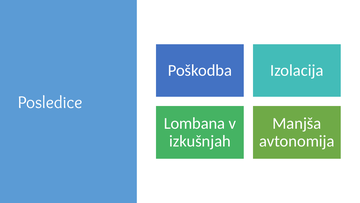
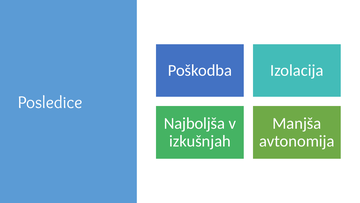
Lombana: Lombana -> Najboljša
